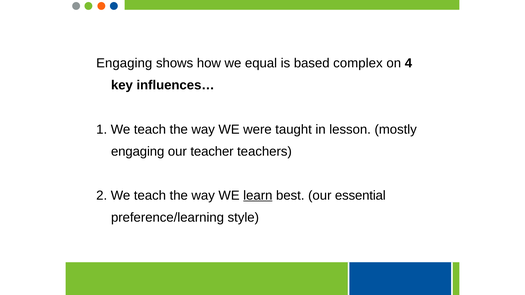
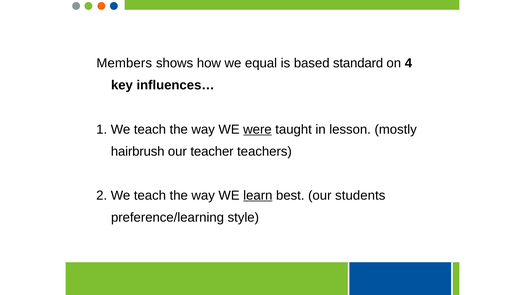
Engaging at (124, 63): Engaging -> Members
complex: complex -> standard
were underline: none -> present
engaging at (138, 152): engaging -> hairbrush
essential: essential -> students
